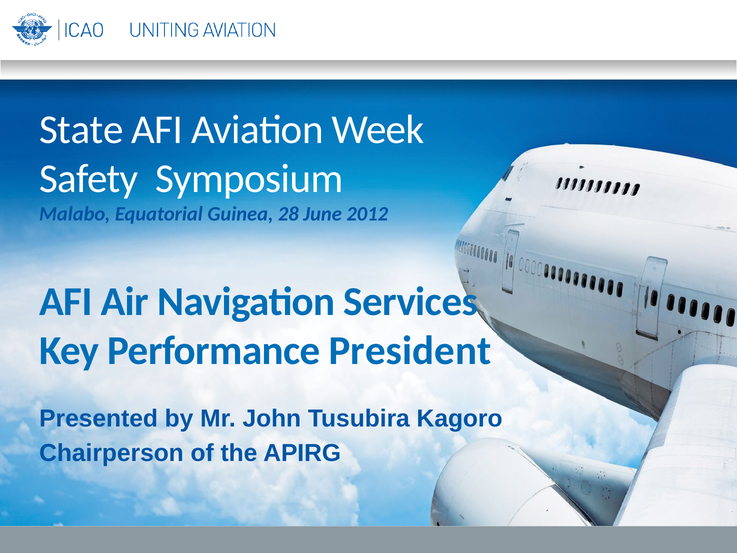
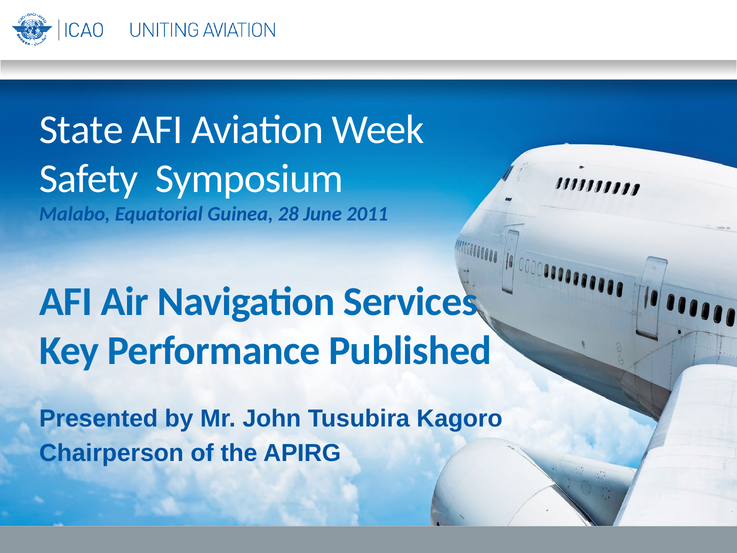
2012: 2012 -> 2011
President: President -> Published
